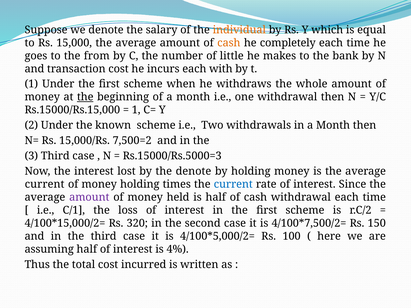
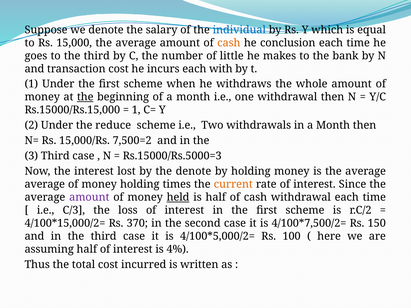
individual colour: orange -> blue
completely: completely -> conclusion
to the from: from -> third
known: known -> reduce
current at (45, 184): current -> average
current at (233, 184) colour: blue -> orange
held underline: none -> present
C/1: C/1 -> C/3
320: 320 -> 370
